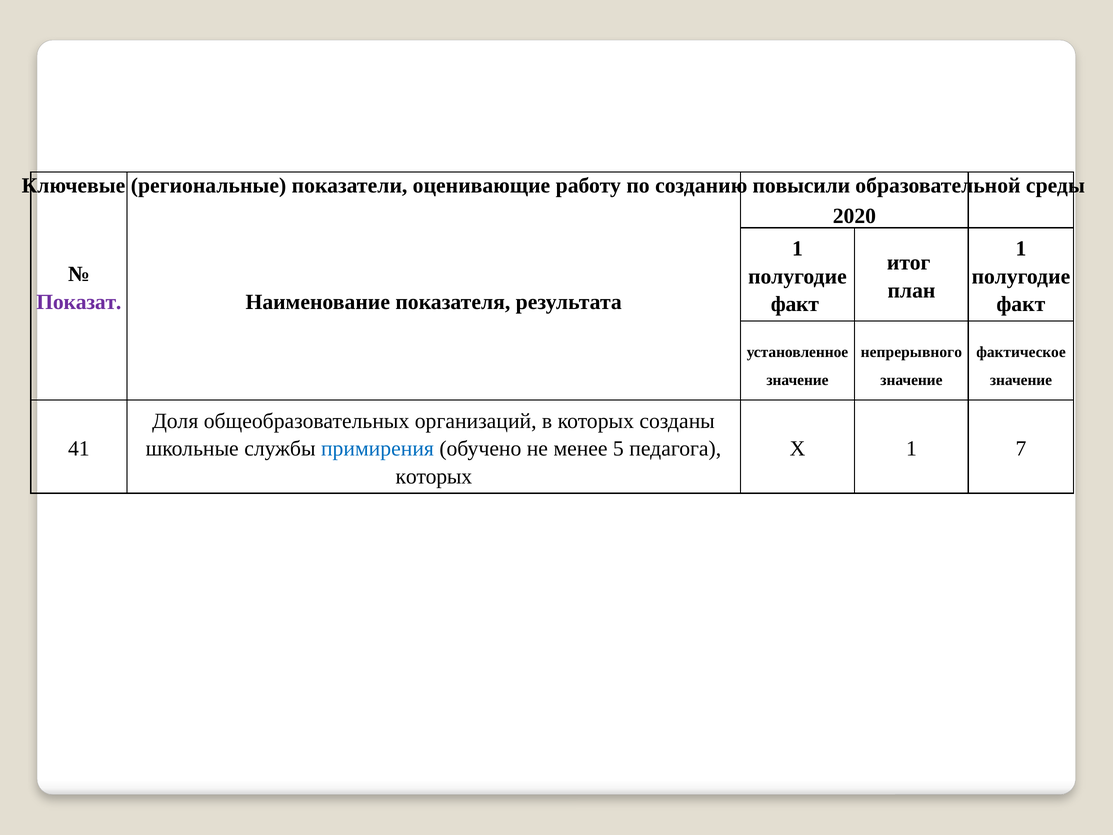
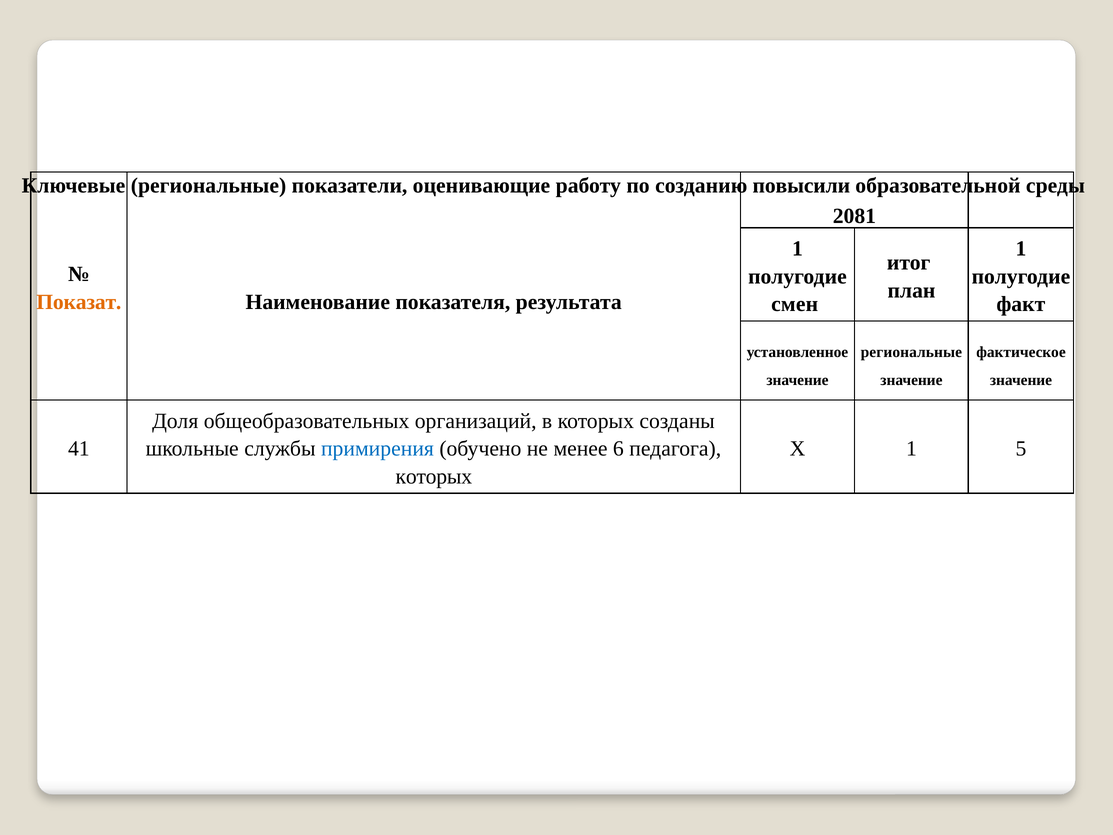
2020: 2020 -> 2081
Показат colour: purple -> orange
факт at (795, 304): факт -> смен
непрерывного at (911, 352): непрерывного -> региональные
5: 5 -> 6
7: 7 -> 5
